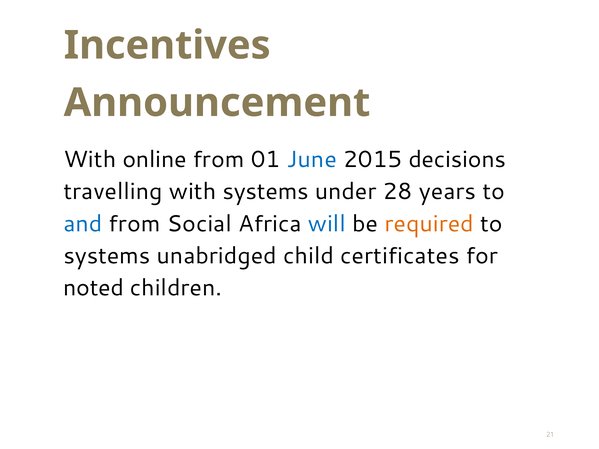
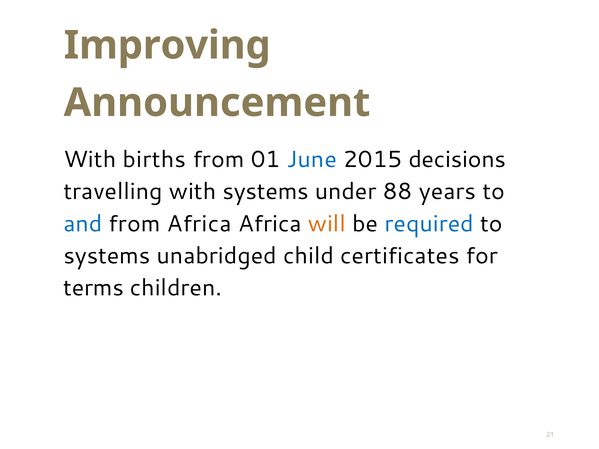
Incentives: Incentives -> Improving
online: online -> births
28: 28 -> 88
from Social: Social -> Africa
will colour: blue -> orange
required colour: orange -> blue
noted: noted -> terms
